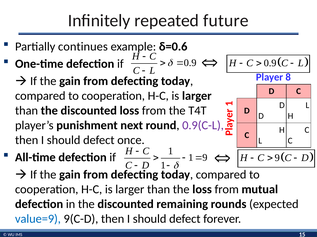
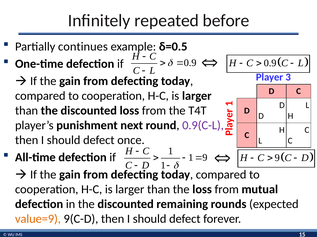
future: future -> before
δ=0.6: δ=0.6 -> δ=0.5
8: 8 -> 3
value=9 colour: blue -> orange
